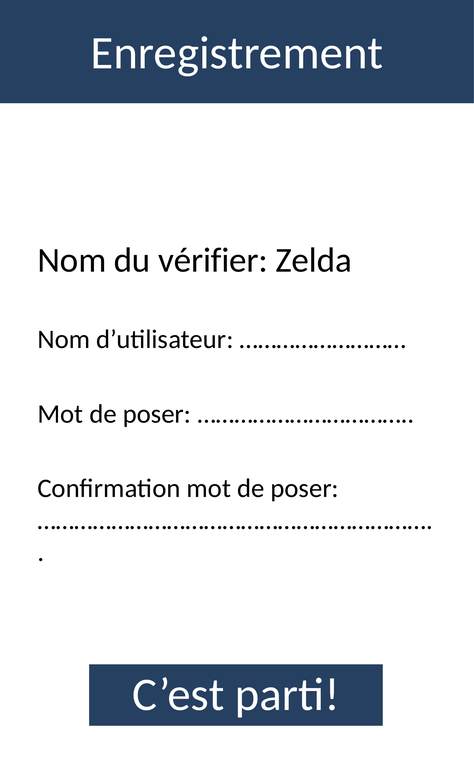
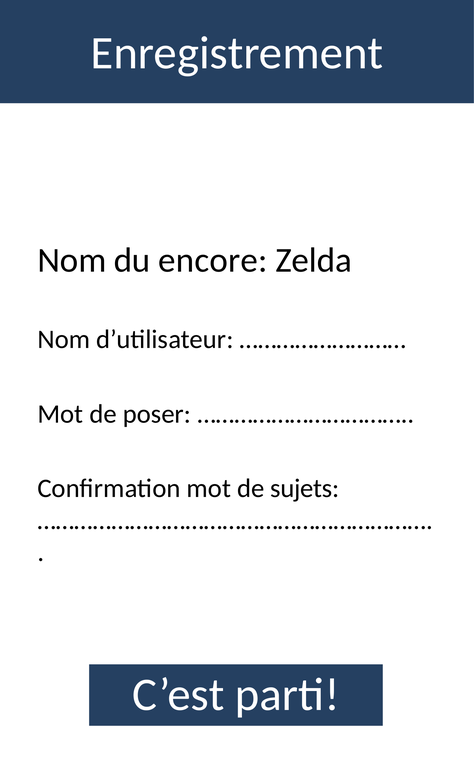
vérifier: vérifier -> encore
Confirmation mot de poser: poser -> sujets
